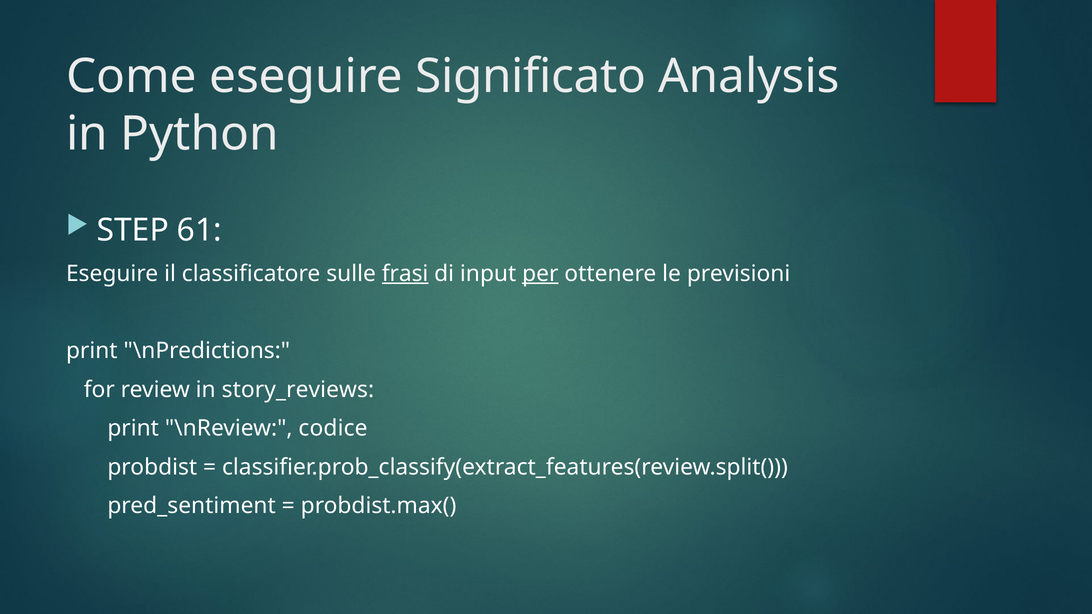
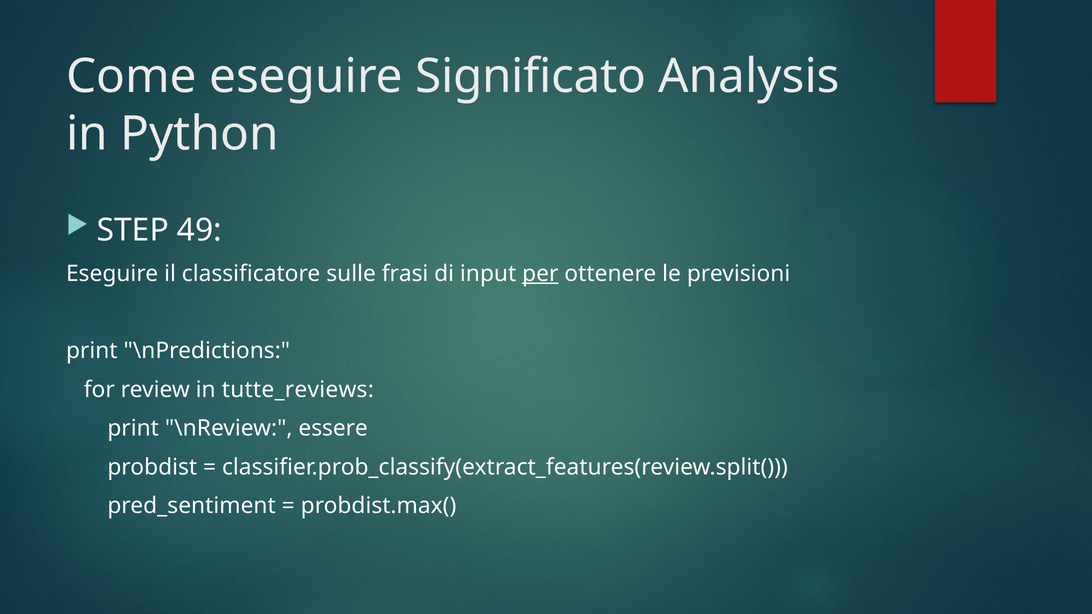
61: 61 -> 49
frasi underline: present -> none
story_reviews: story_reviews -> tutte_reviews
codice: codice -> essere
